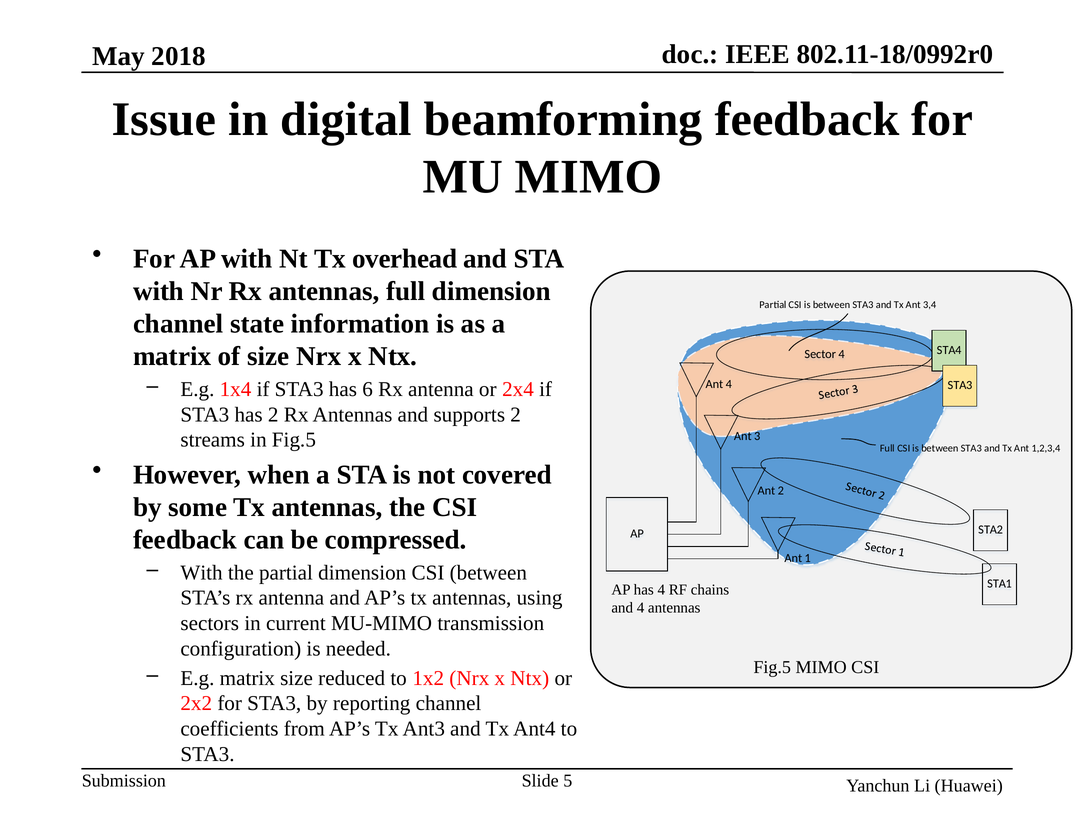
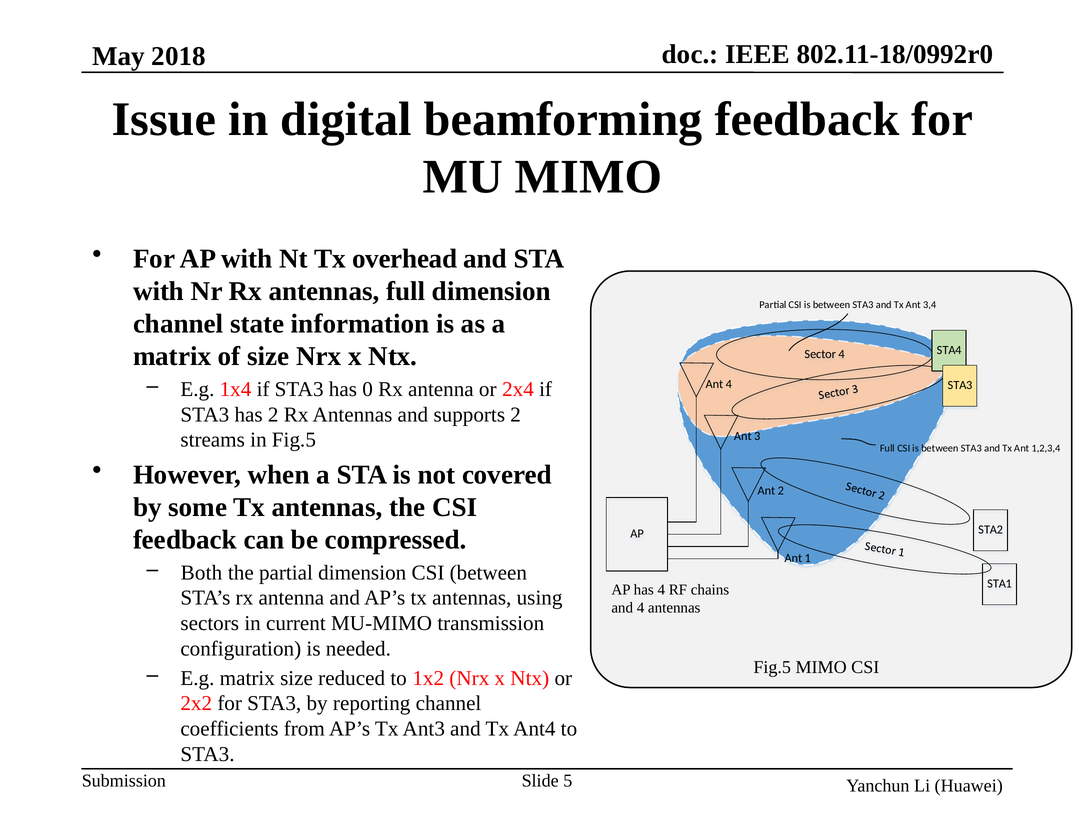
6: 6 -> 0
With at (202, 572): With -> Both
